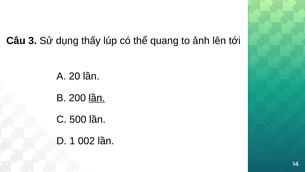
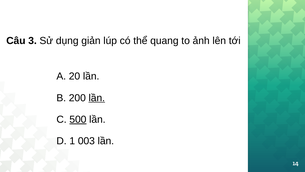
thấy: thấy -> giản
500 underline: none -> present
002: 002 -> 003
